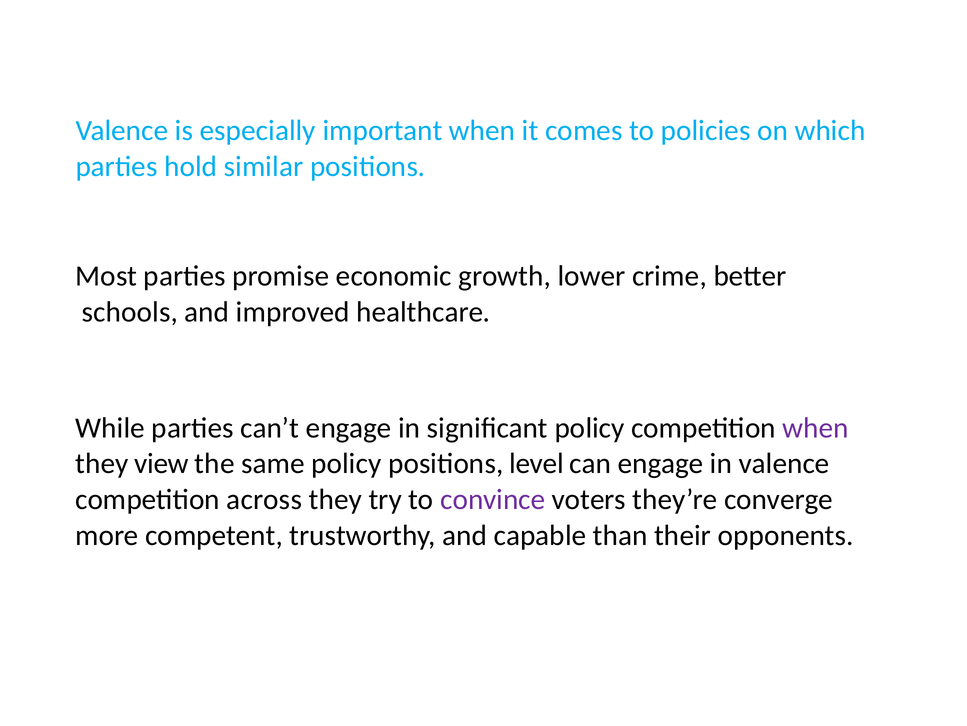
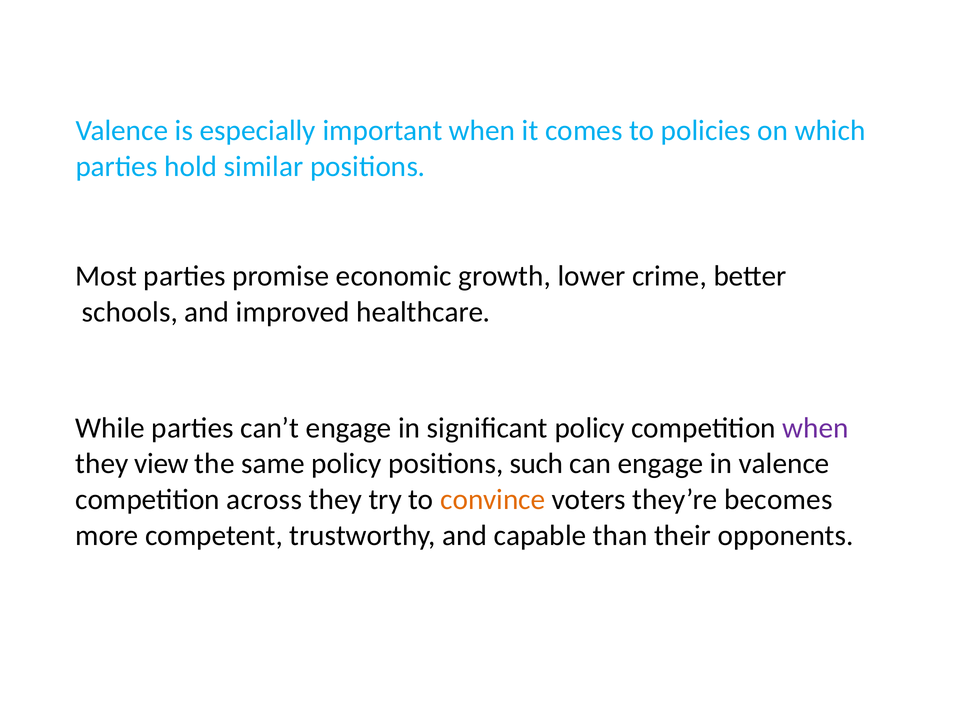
level: level -> such
convince colour: purple -> orange
converge: converge -> becomes
